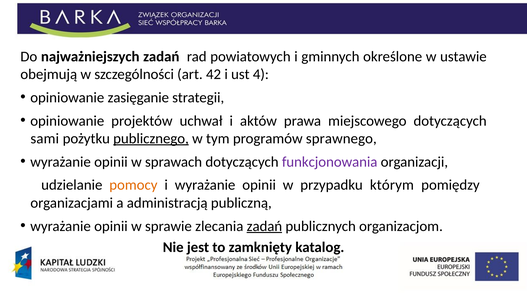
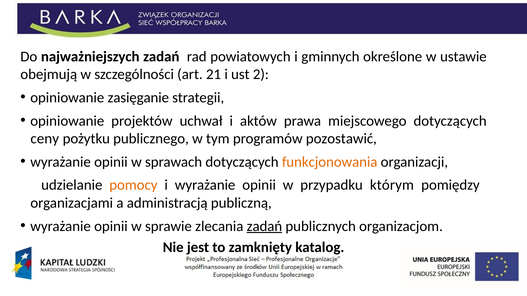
42: 42 -> 21
4: 4 -> 2
sami: sami -> ceny
publicznego underline: present -> none
sprawnego: sprawnego -> pozostawić
funkcjonowania colour: purple -> orange
